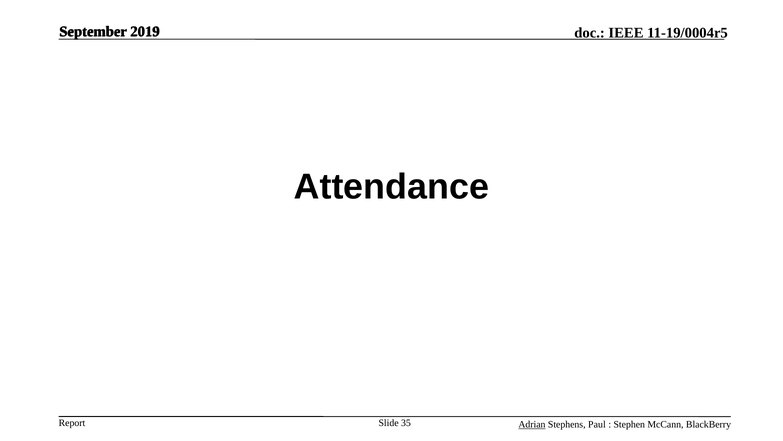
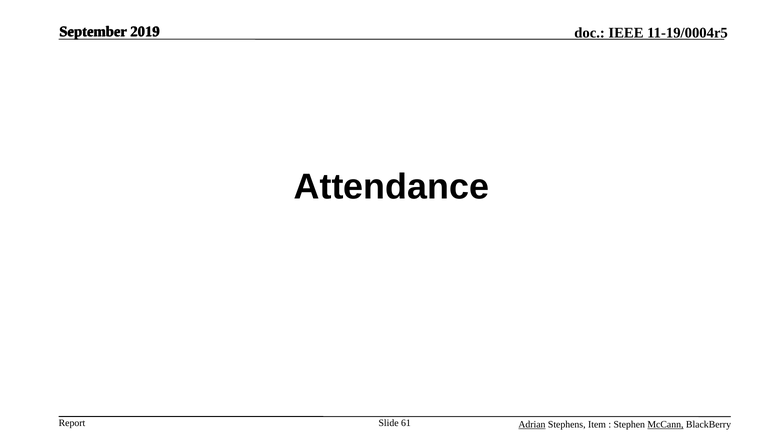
35: 35 -> 61
Paul: Paul -> Item
McCann underline: none -> present
